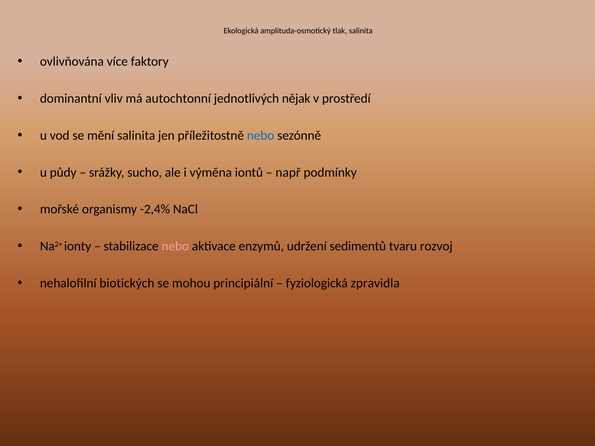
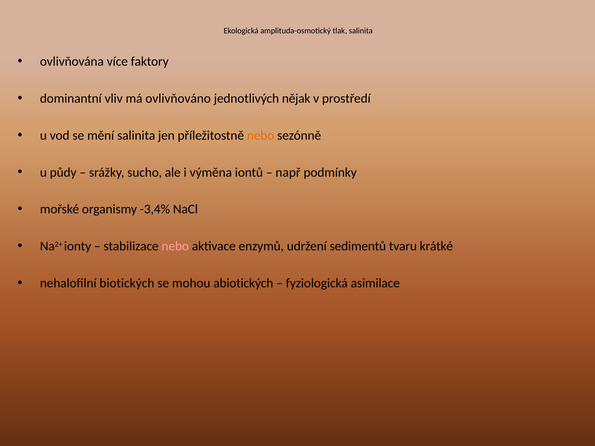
autochtonní: autochtonní -> ovlivňováno
nebo at (261, 135) colour: blue -> orange
-2,4%: -2,4% -> -3,4%
rozvoj: rozvoj -> krátké
principiální: principiální -> abiotických
zpravidla: zpravidla -> asimilace
